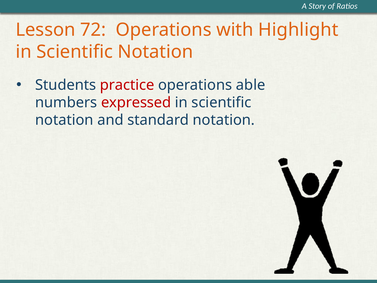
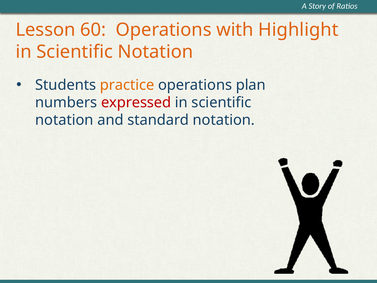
72: 72 -> 60
practice colour: red -> orange
able: able -> plan
